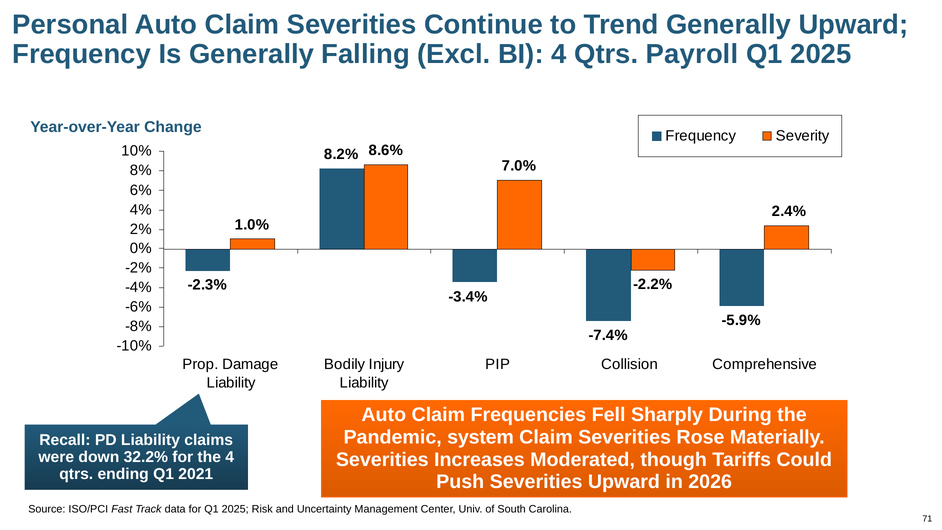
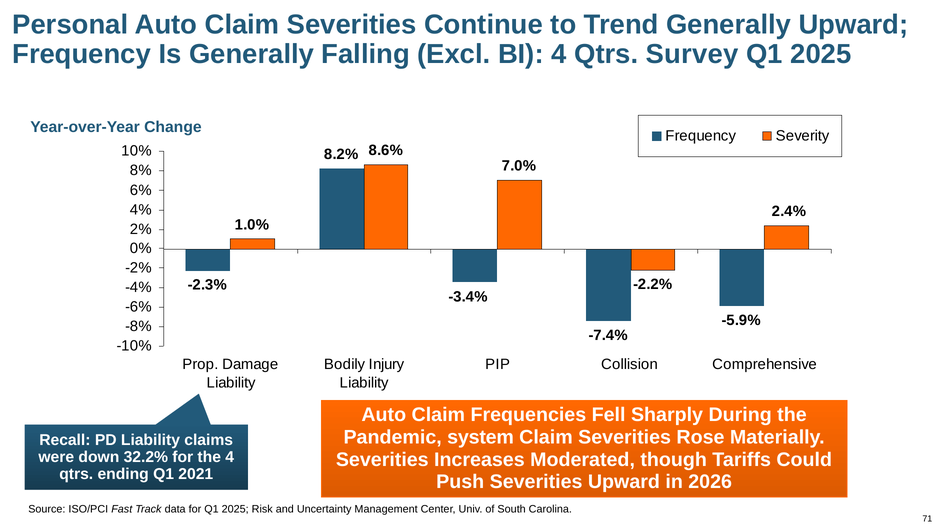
Payroll: Payroll -> Survey
